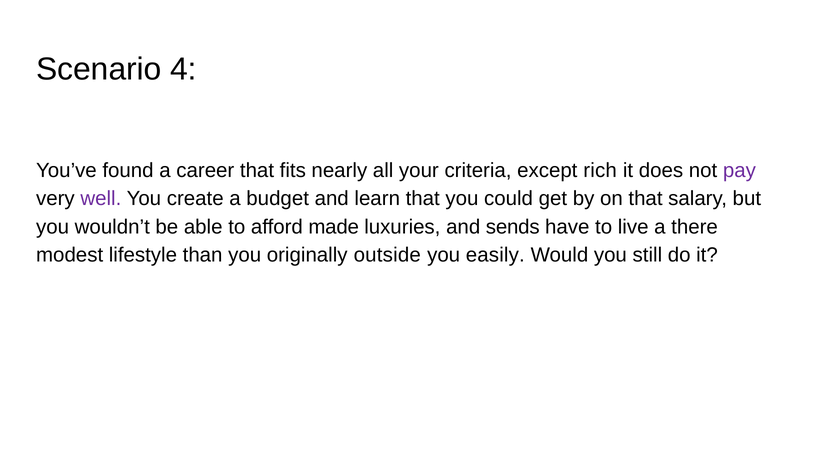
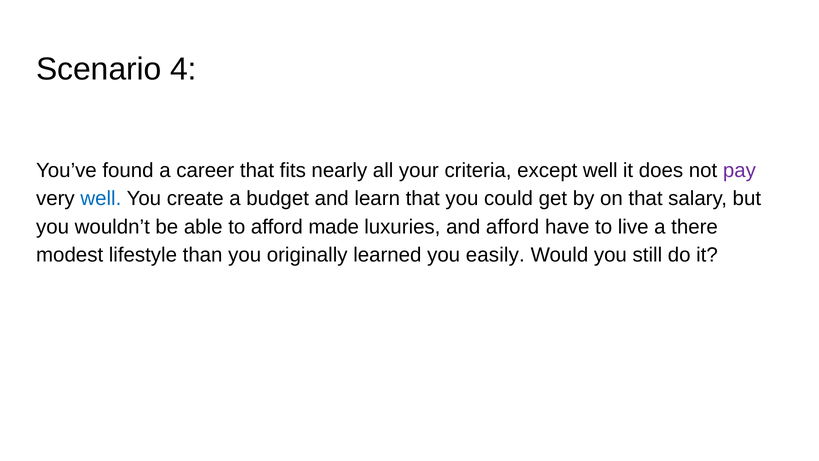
except rich: rich -> well
well at (101, 198) colour: purple -> blue
and sends: sends -> afford
outside: outside -> learned
